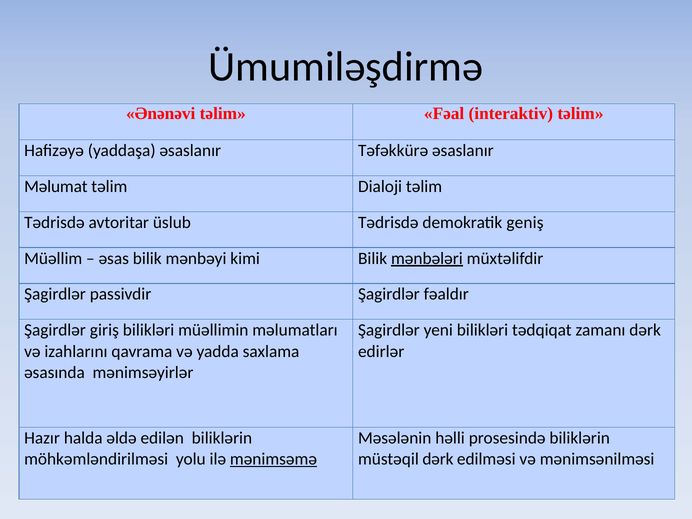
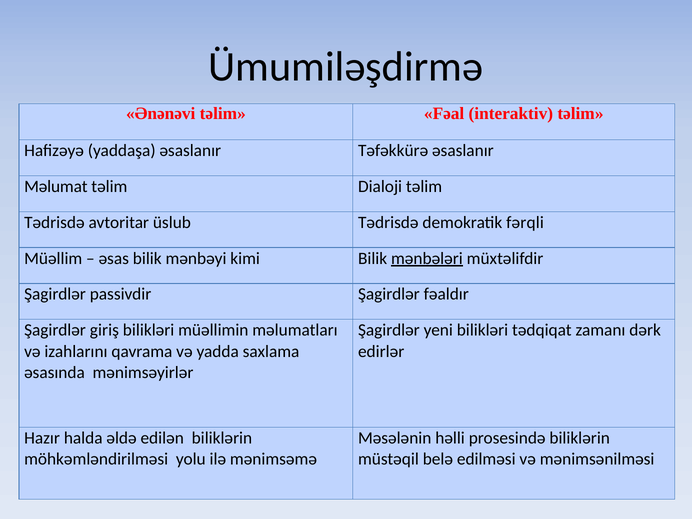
geniş: geniş -> fərqli
mənimsəmə underline: present -> none
müstəqil dərk: dərk -> belə
